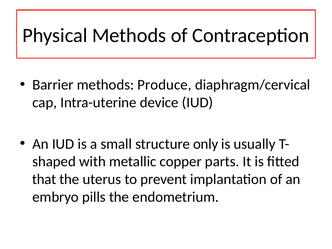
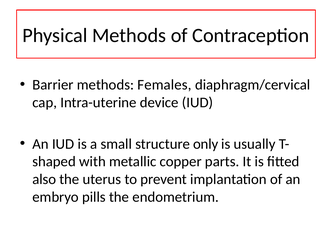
Produce: Produce -> Females
that: that -> also
